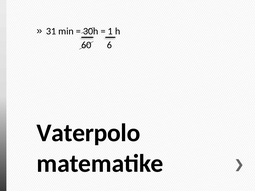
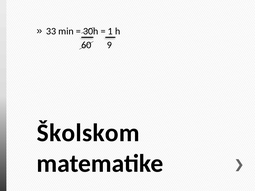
31: 31 -> 33
6: 6 -> 9
Vaterpolo: Vaterpolo -> Školskom
